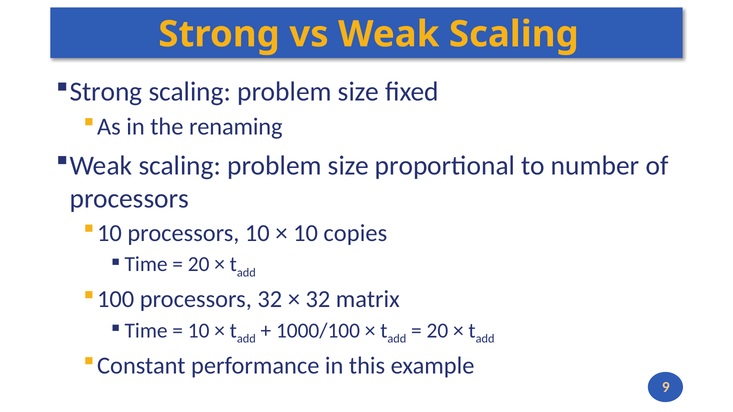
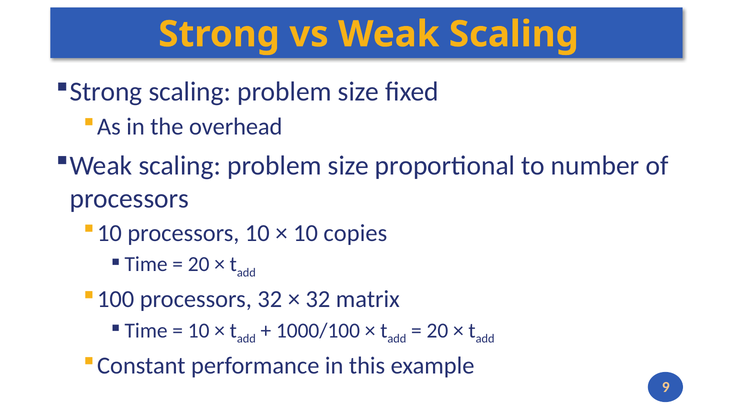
renaming: renaming -> overhead
